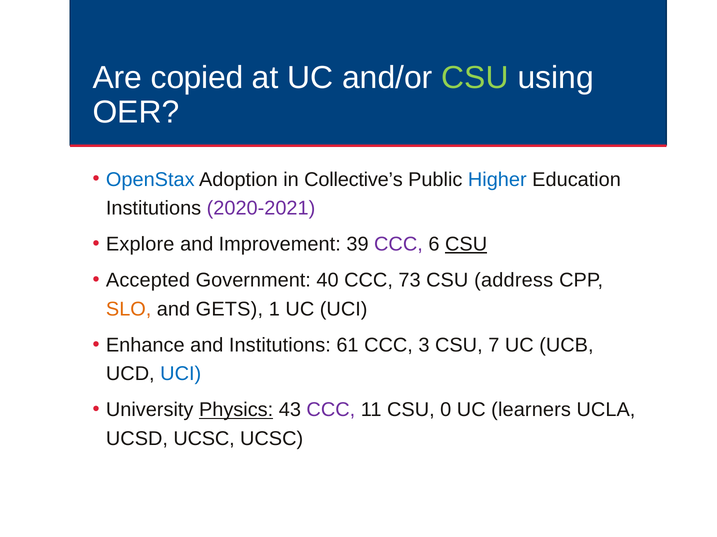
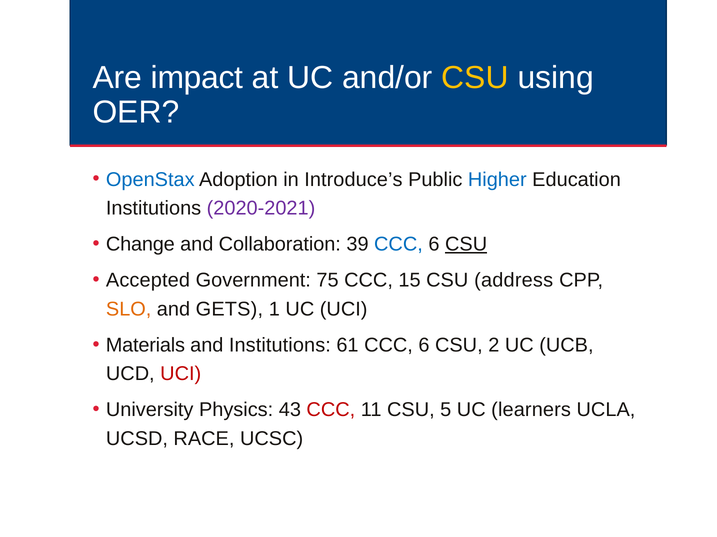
copied: copied -> impact
CSU at (475, 78) colour: light green -> yellow
Collective’s: Collective’s -> Introduce’s
Explore: Explore -> Change
Improvement: Improvement -> Collaboration
CCC at (398, 245) colour: purple -> blue
40: 40 -> 75
73: 73 -> 15
Enhance: Enhance -> Materials
61 CCC 3: 3 -> 6
7: 7 -> 2
UCI at (181, 374) colour: blue -> red
Physics underline: present -> none
CCC at (331, 410) colour: purple -> red
0: 0 -> 5
UCSD UCSC: UCSC -> RACE
